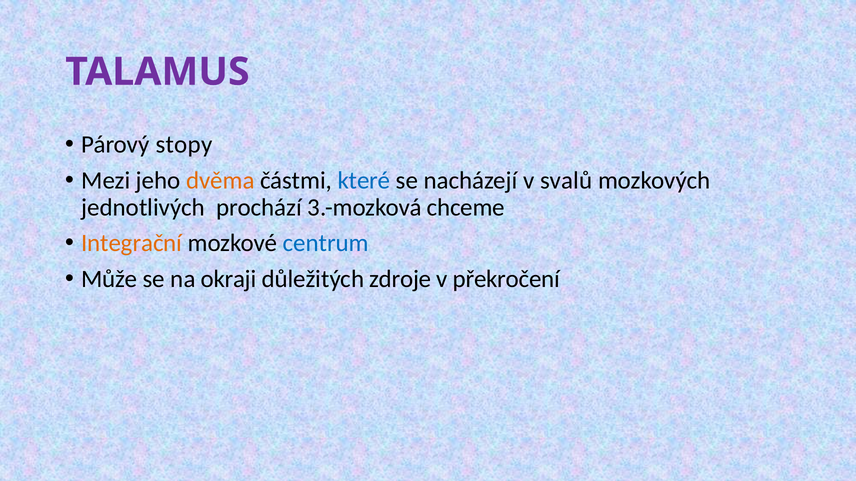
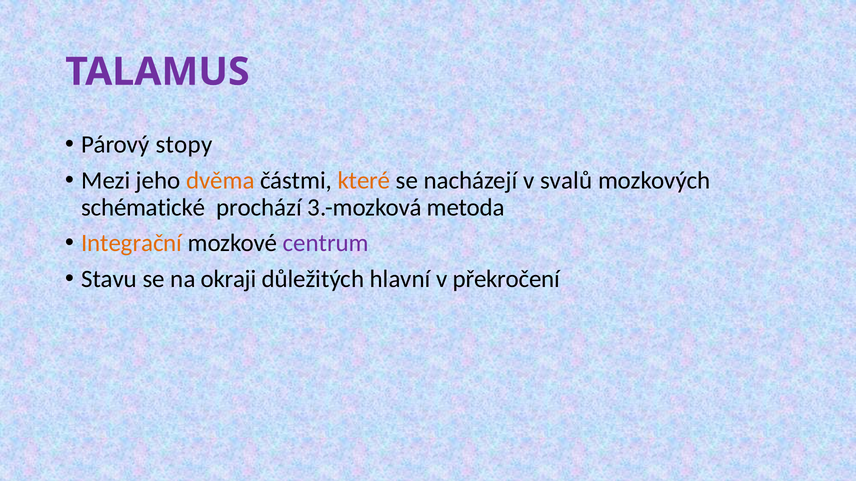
které colour: blue -> orange
jednotlivých: jednotlivých -> schématické
chceme: chceme -> metoda
centrum colour: blue -> purple
Může: Může -> Stavu
zdroje: zdroje -> hlavní
